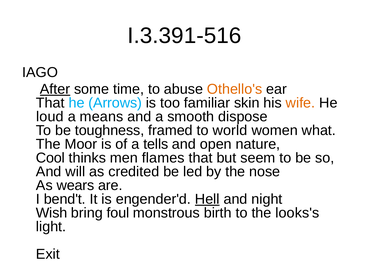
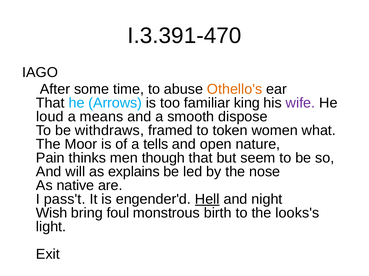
I.3.391-516: I.3.391-516 -> I.3.391-470
After underline: present -> none
skin: skin -> king
wife colour: orange -> purple
toughness: toughness -> withdraws
world: world -> token
Cool: Cool -> Pain
flames: flames -> though
credited: credited -> explains
wears: wears -> native
bend't: bend't -> pass't
